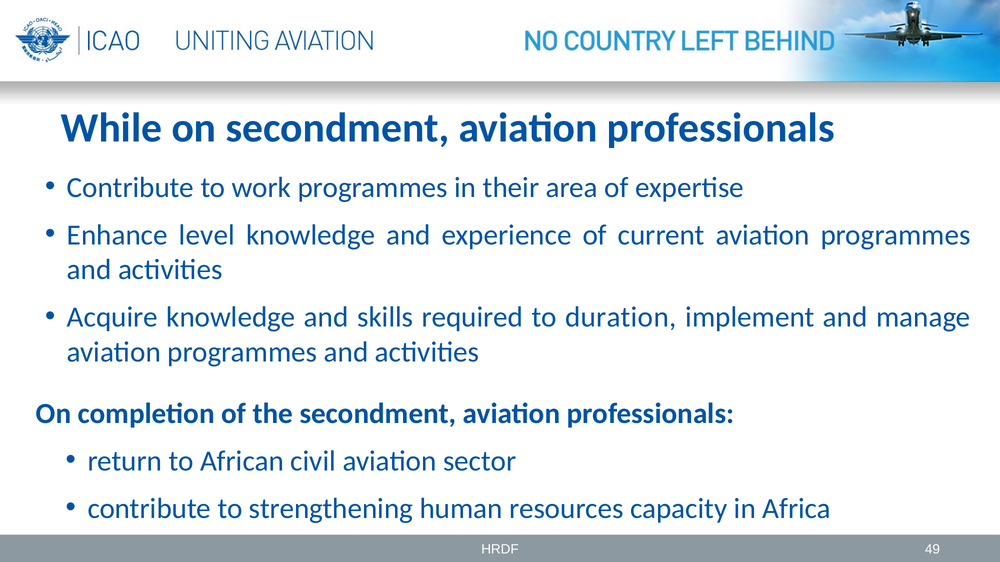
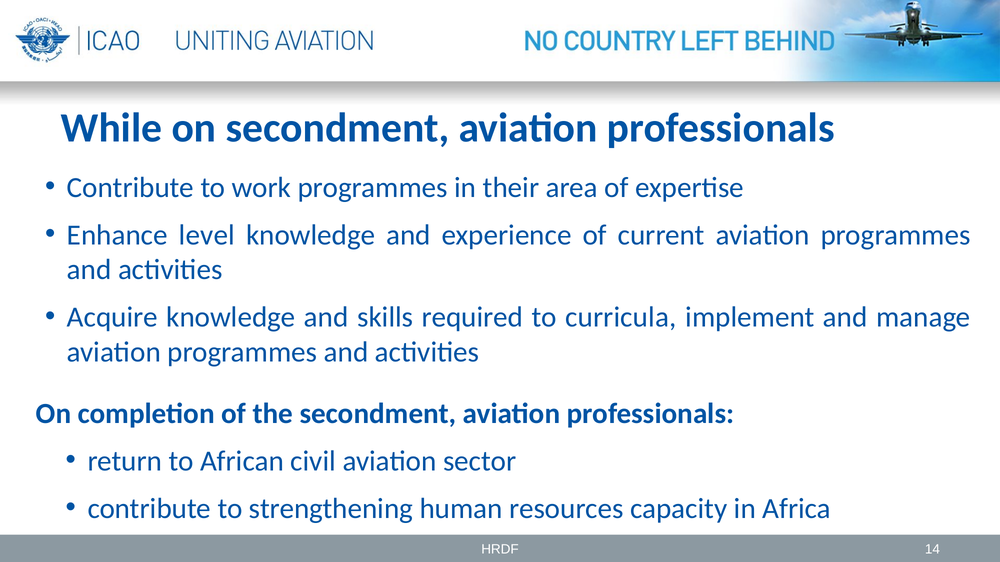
duration: duration -> curricula
49: 49 -> 14
